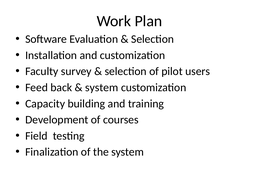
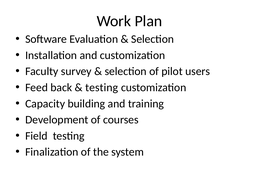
system at (102, 88): system -> testing
